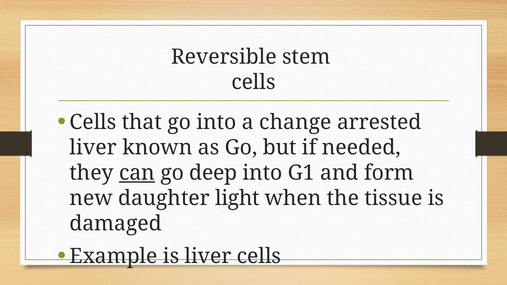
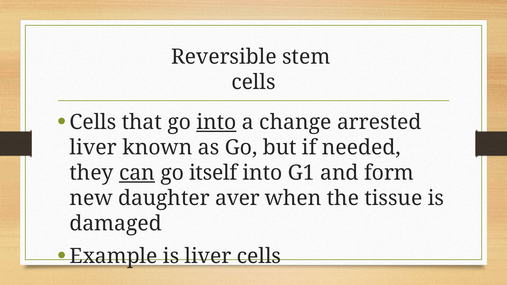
into at (216, 122) underline: none -> present
deep: deep -> itself
light: light -> aver
